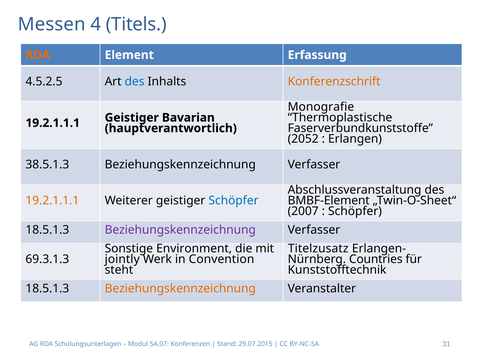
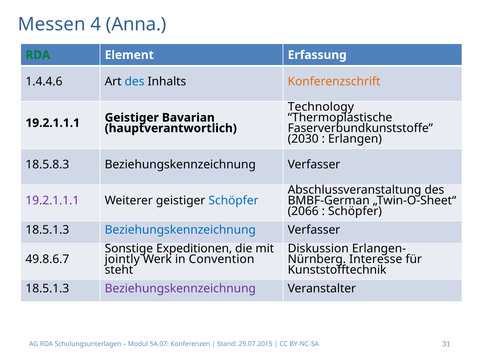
Titels: Titels -> Anna
RDA at (38, 55) colour: orange -> green
4.5.2.5: 4.5.2.5 -> 1.4.4.6
Monografie: Monografie -> Technology
2052: 2052 -> 2030
38.5.1.3: 38.5.1.3 -> 18.5.8.3
19.2.1.1.1 at (52, 201) colour: orange -> purple
BMBF-Element: BMBF-Element -> BMBF-German
2007: 2007 -> 2066
Beziehungskennzeichnung at (180, 230) colour: purple -> blue
Environment: Environment -> Expeditionen
Titelzusatz: Titelzusatz -> Diskussion
69.3.1.3: 69.3.1.3 -> 49.8.6.7
Countries: Countries -> Interesse
Beziehungskennzeichnung at (180, 289) colour: orange -> purple
